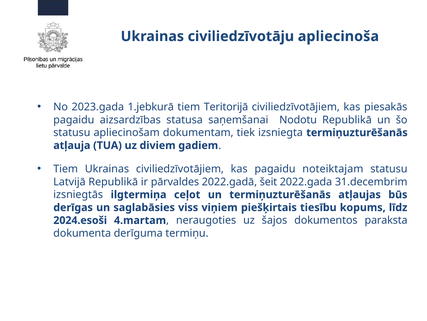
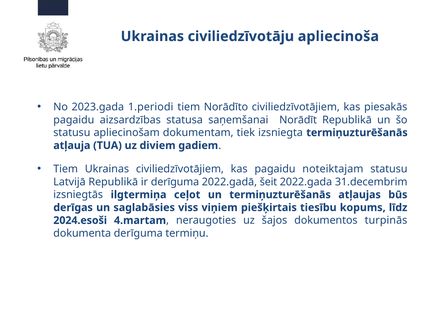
1.jebkurā: 1.jebkurā -> 1.periodi
Teritorijā: Teritorijā -> Norādīto
Nodotu: Nodotu -> Norādīt
ir pārvaldes: pārvaldes -> derīguma
paraksta: paraksta -> turpinās
